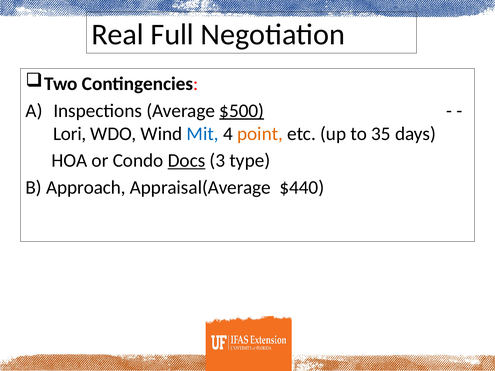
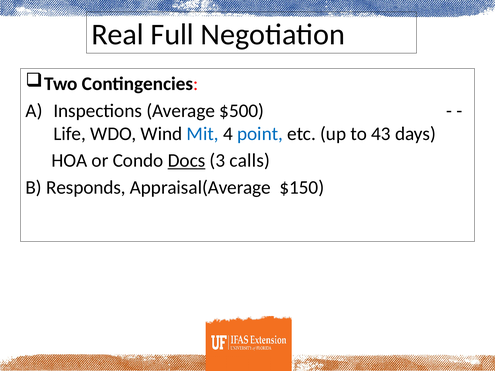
$500 underline: present -> none
Lori: Lori -> Life
point colour: orange -> blue
35: 35 -> 43
type: type -> calls
Approach: Approach -> Responds
$440: $440 -> $150
